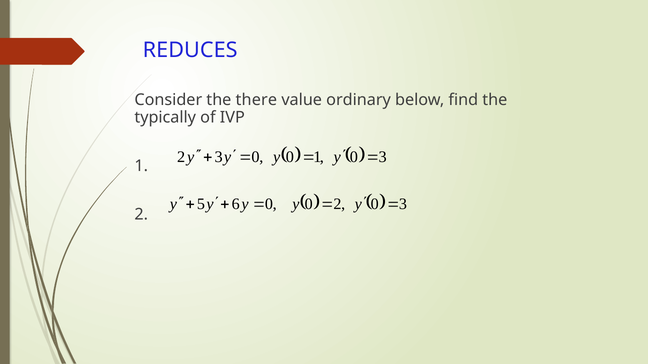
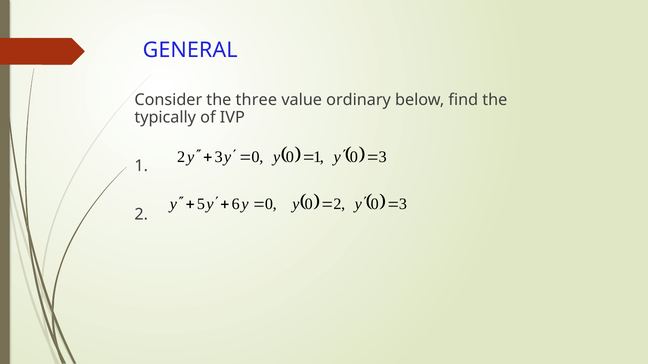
REDUCES: REDUCES -> GENERAL
there: there -> three
